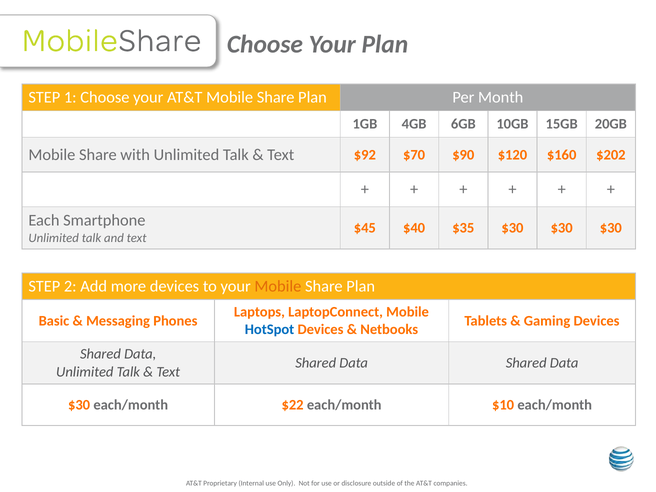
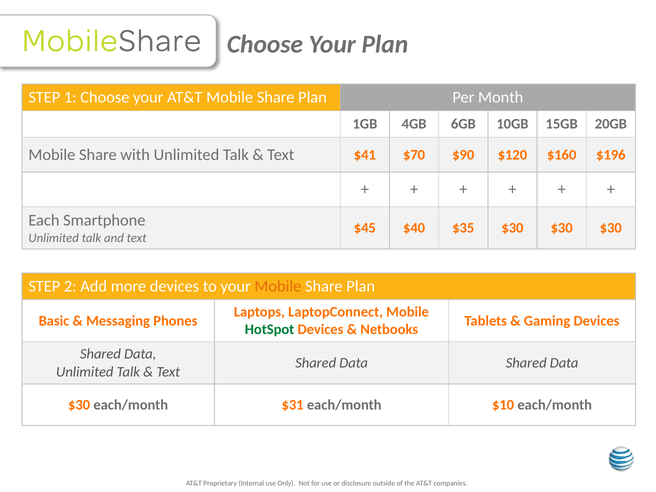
$92: $92 -> $41
$202: $202 -> $196
HotSpot colour: blue -> green
$22: $22 -> $31
